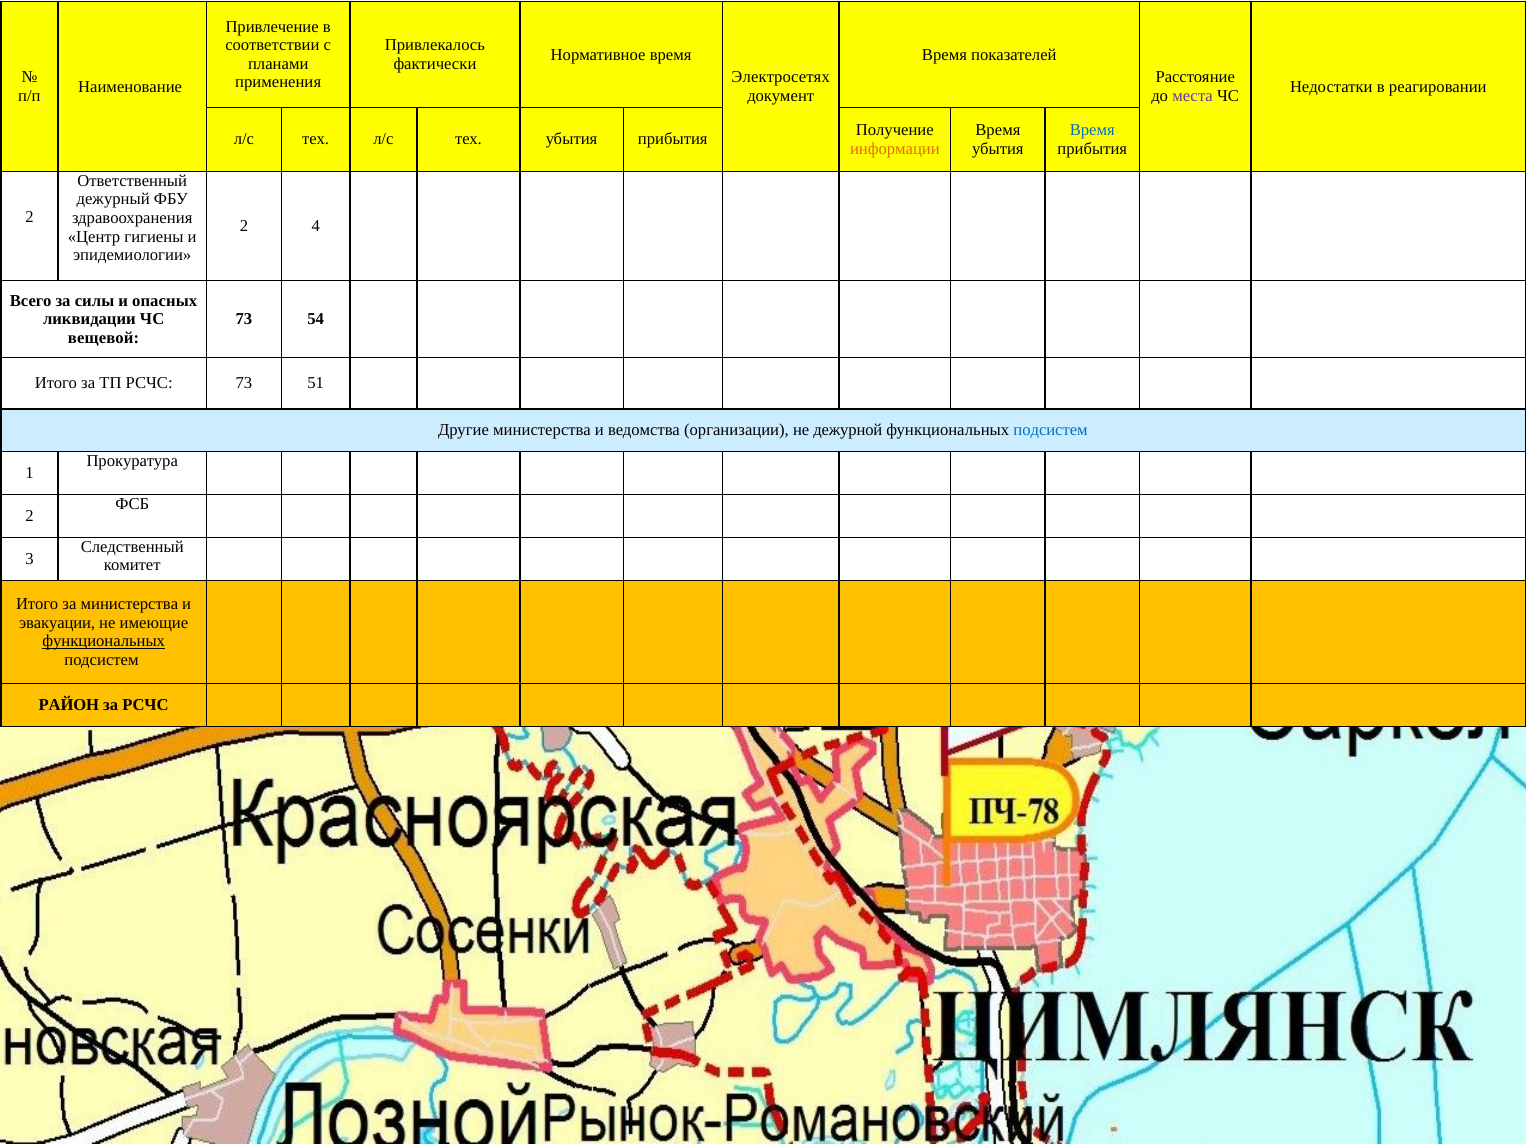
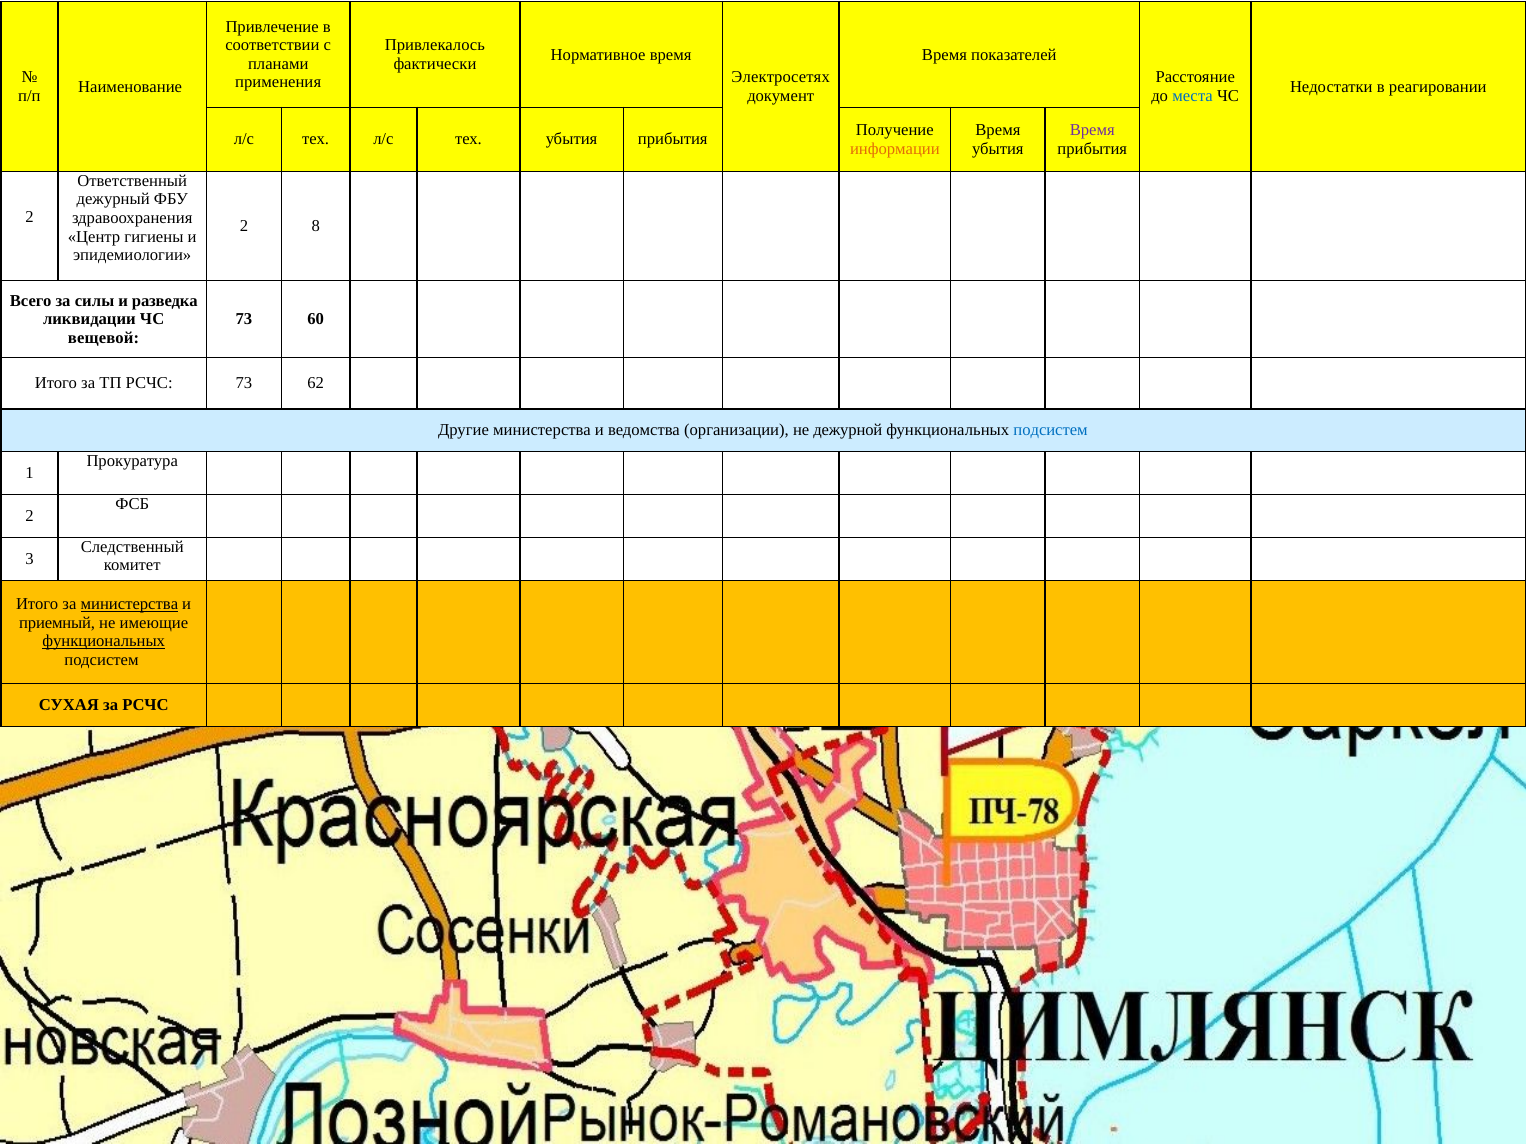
места colour: purple -> blue
Время at (1092, 130) colour: blue -> purple
4: 4 -> 8
опасных: опасных -> разведка
54: 54 -> 60
51: 51 -> 62
министерства at (129, 605) underline: none -> present
эвакуации: эвакуации -> приемный
РАЙОН: РАЙОН -> СУХАЯ
